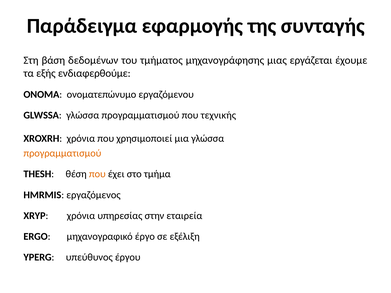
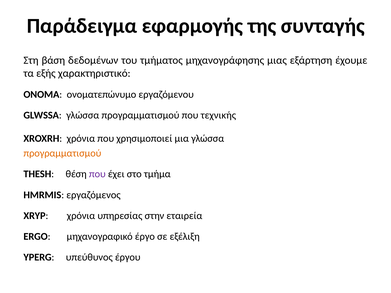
εργάζεται: εργάζεται -> εξάρτηση
ενδιαφερθούμε: ενδιαφερθούμε -> χαρακτηριστικό
που at (97, 174) colour: orange -> purple
